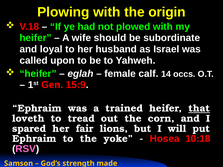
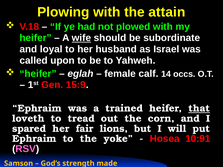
origin: origin -> attain
wife underline: none -> present
10:18: 10:18 -> 10:91
